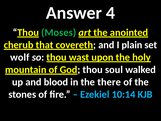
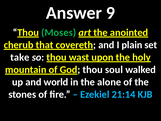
4: 4 -> 9
wolf: wolf -> take
blood: blood -> world
there: there -> alone
10:14: 10:14 -> 21:14
